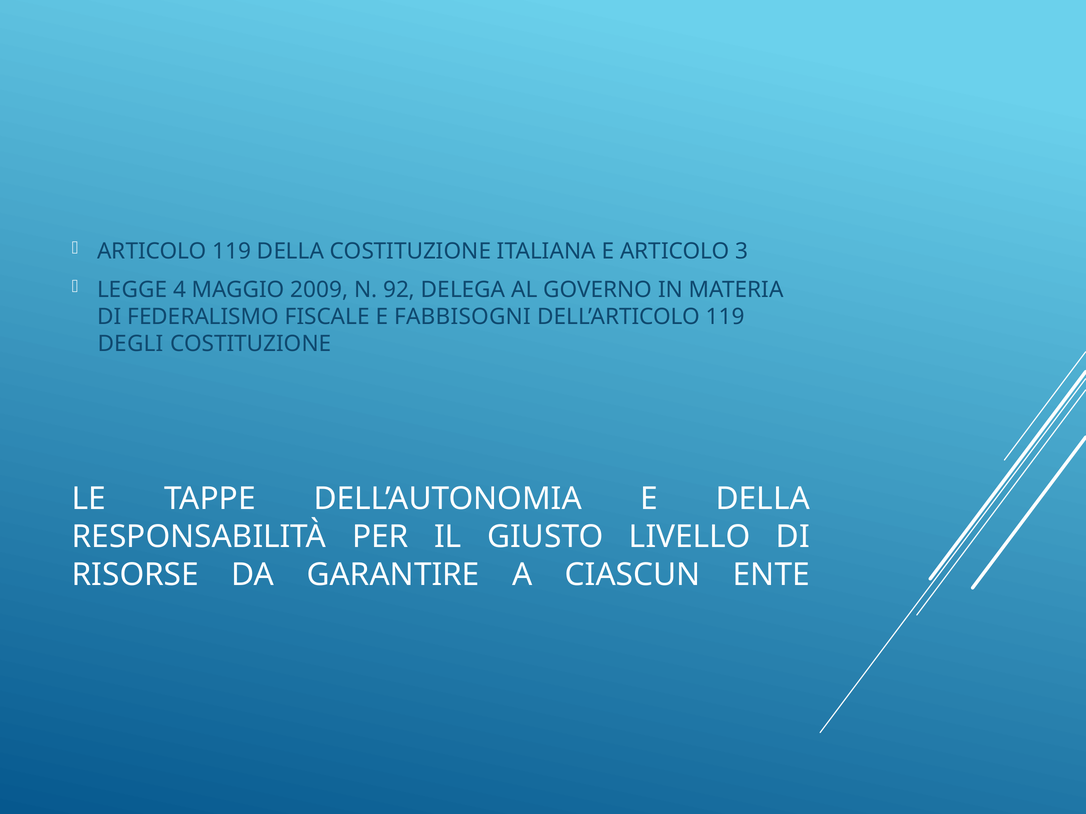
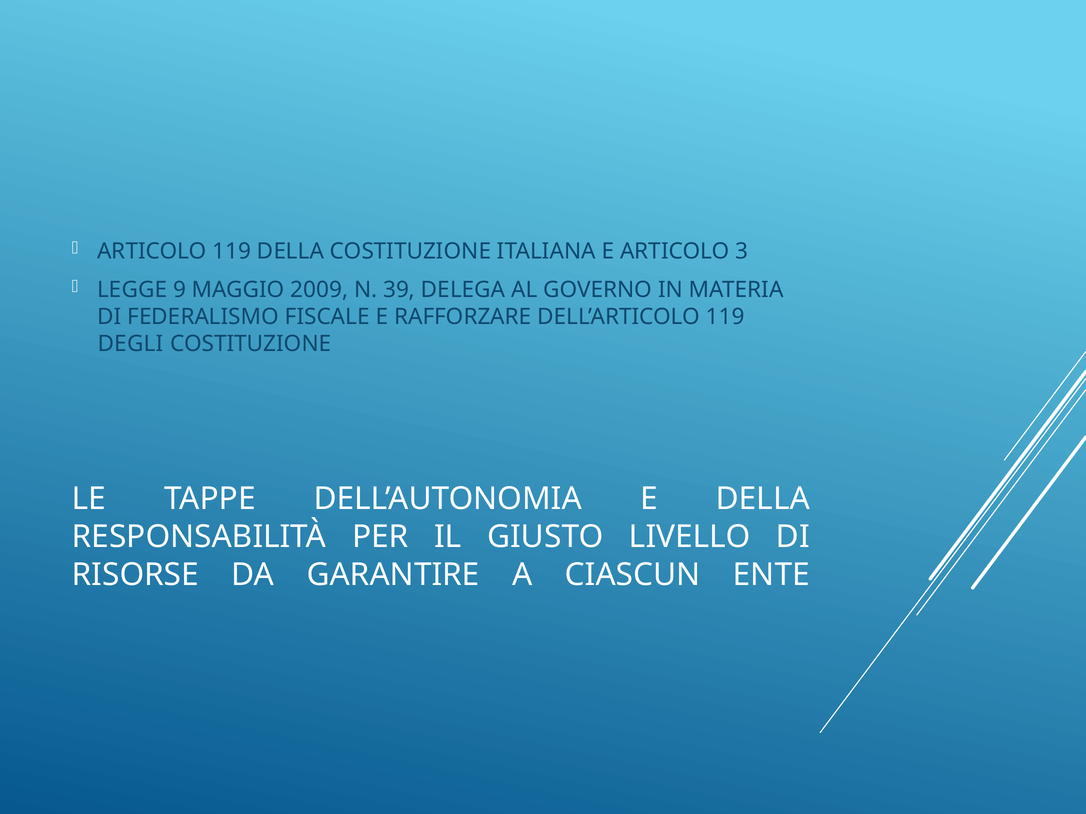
4: 4 -> 9
92: 92 -> 39
FABBISOGNI: FABBISOGNI -> RAFFORZARE
